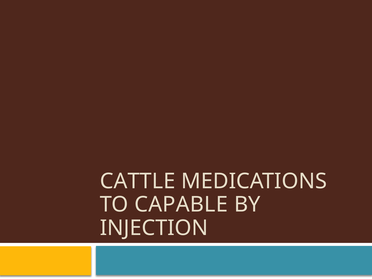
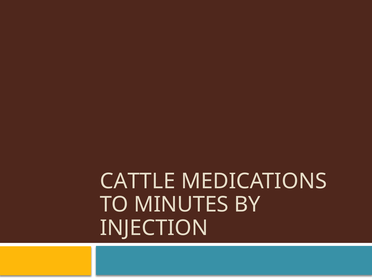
CAPABLE: CAPABLE -> MINUTES
